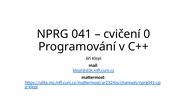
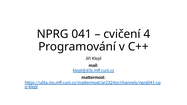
0: 0 -> 4
